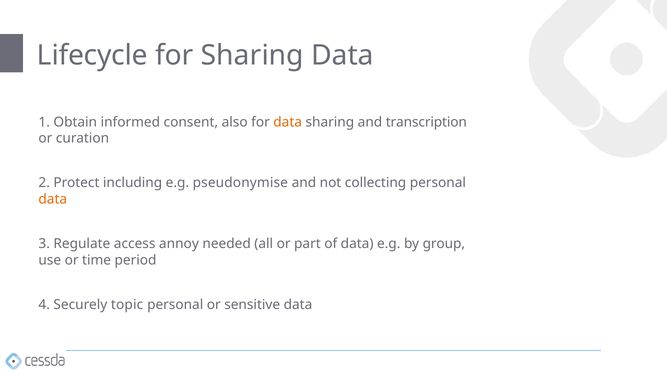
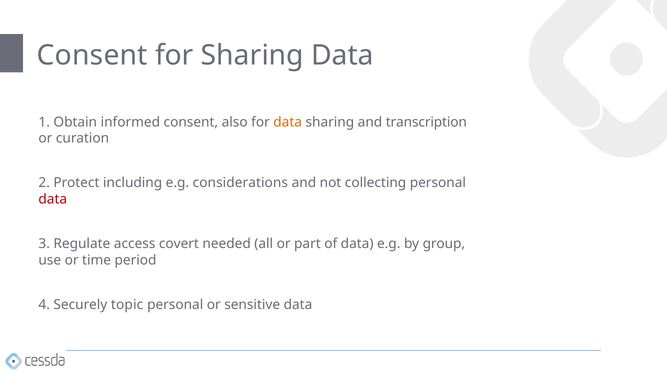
Lifecycle at (92, 55): Lifecycle -> Consent
pseudonymise: pseudonymise -> considerations
data at (53, 199) colour: orange -> red
annoy: annoy -> covert
